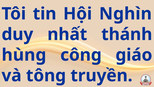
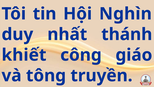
hùng: hùng -> khiết
